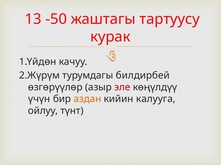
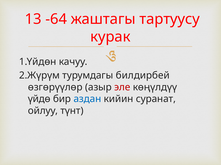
-50: -50 -> -64
үчүн: үчүн -> үйдө
аздан colour: orange -> blue
калууга: калууга -> суранат
